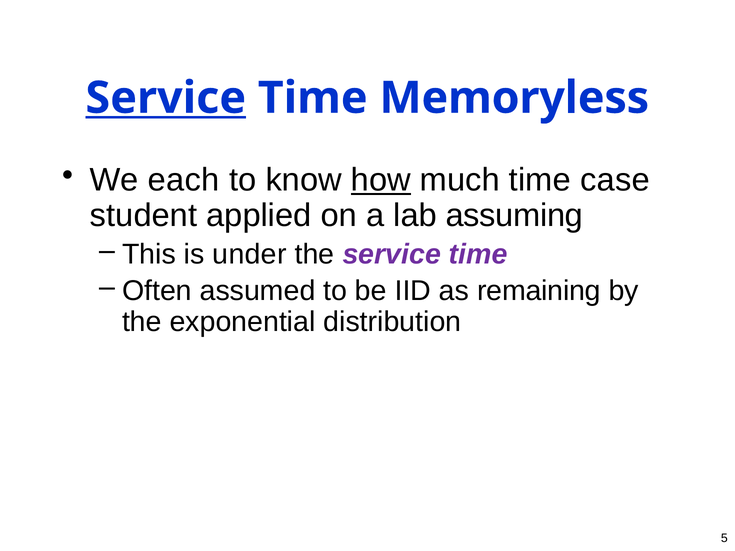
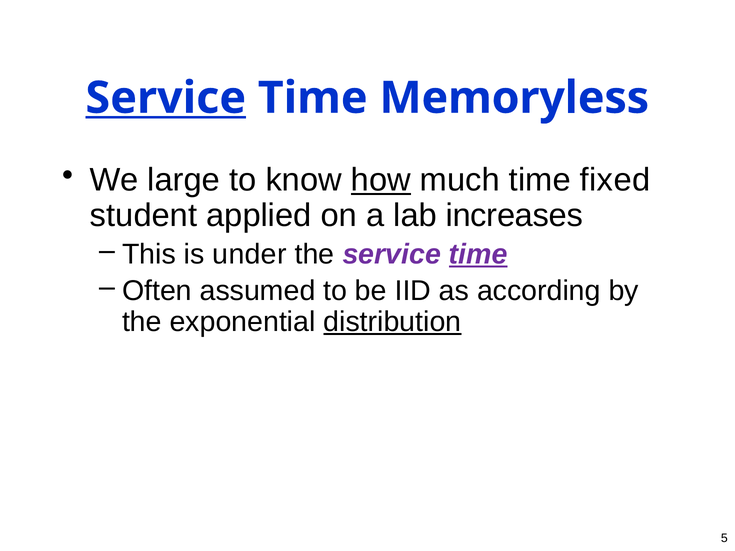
each: each -> large
case: case -> fixed
assuming: assuming -> increases
time at (478, 254) underline: none -> present
remaining: remaining -> according
distribution underline: none -> present
